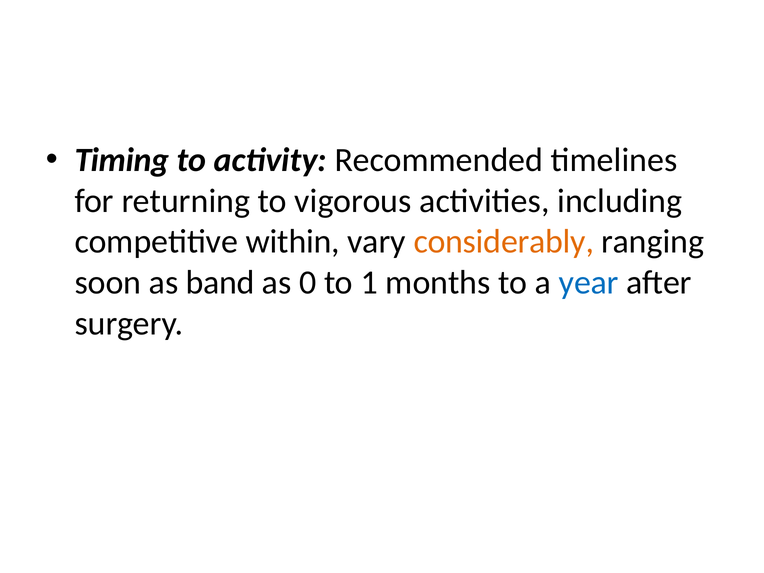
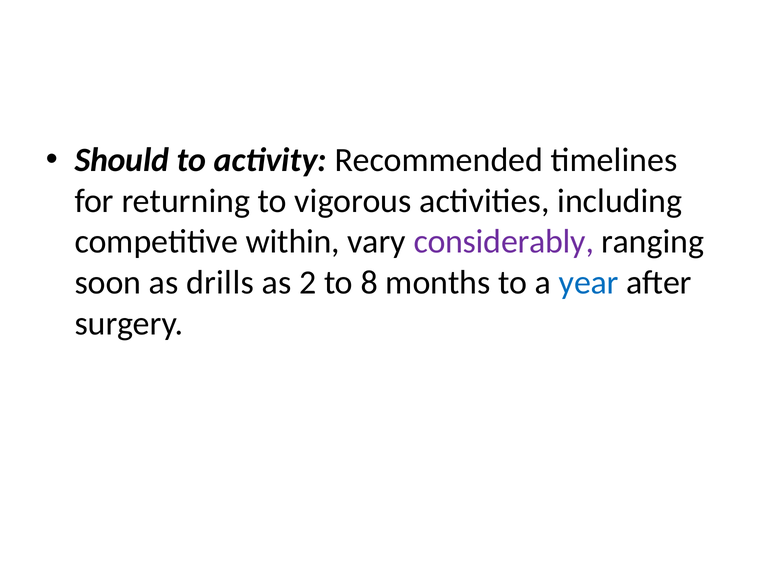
Timing: Timing -> Should
considerably colour: orange -> purple
band: band -> drills
0: 0 -> 2
1: 1 -> 8
